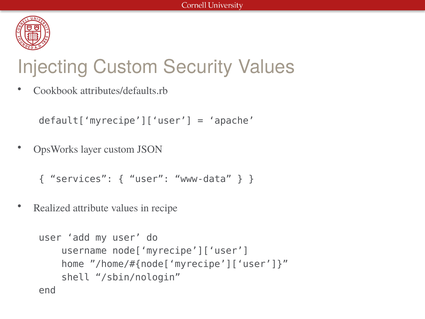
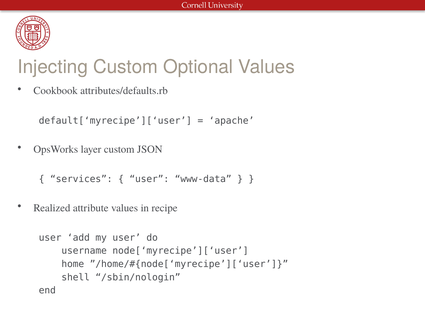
Security: Security -> Optional
